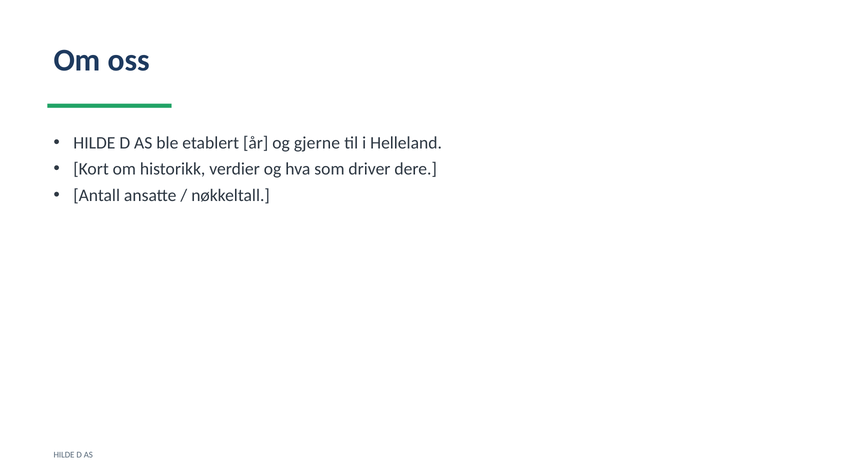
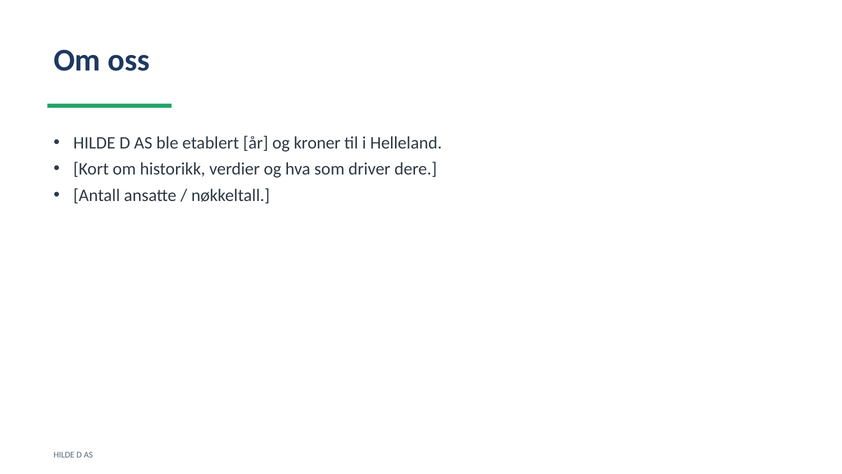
gjerne: gjerne -> kroner
